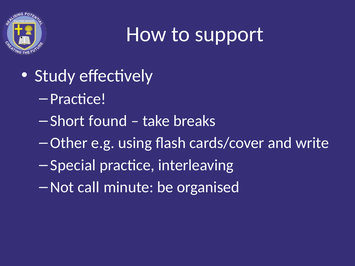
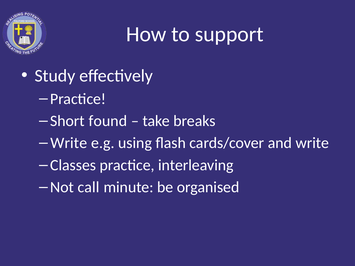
Other at (69, 143): Other -> Write
Special: Special -> Classes
